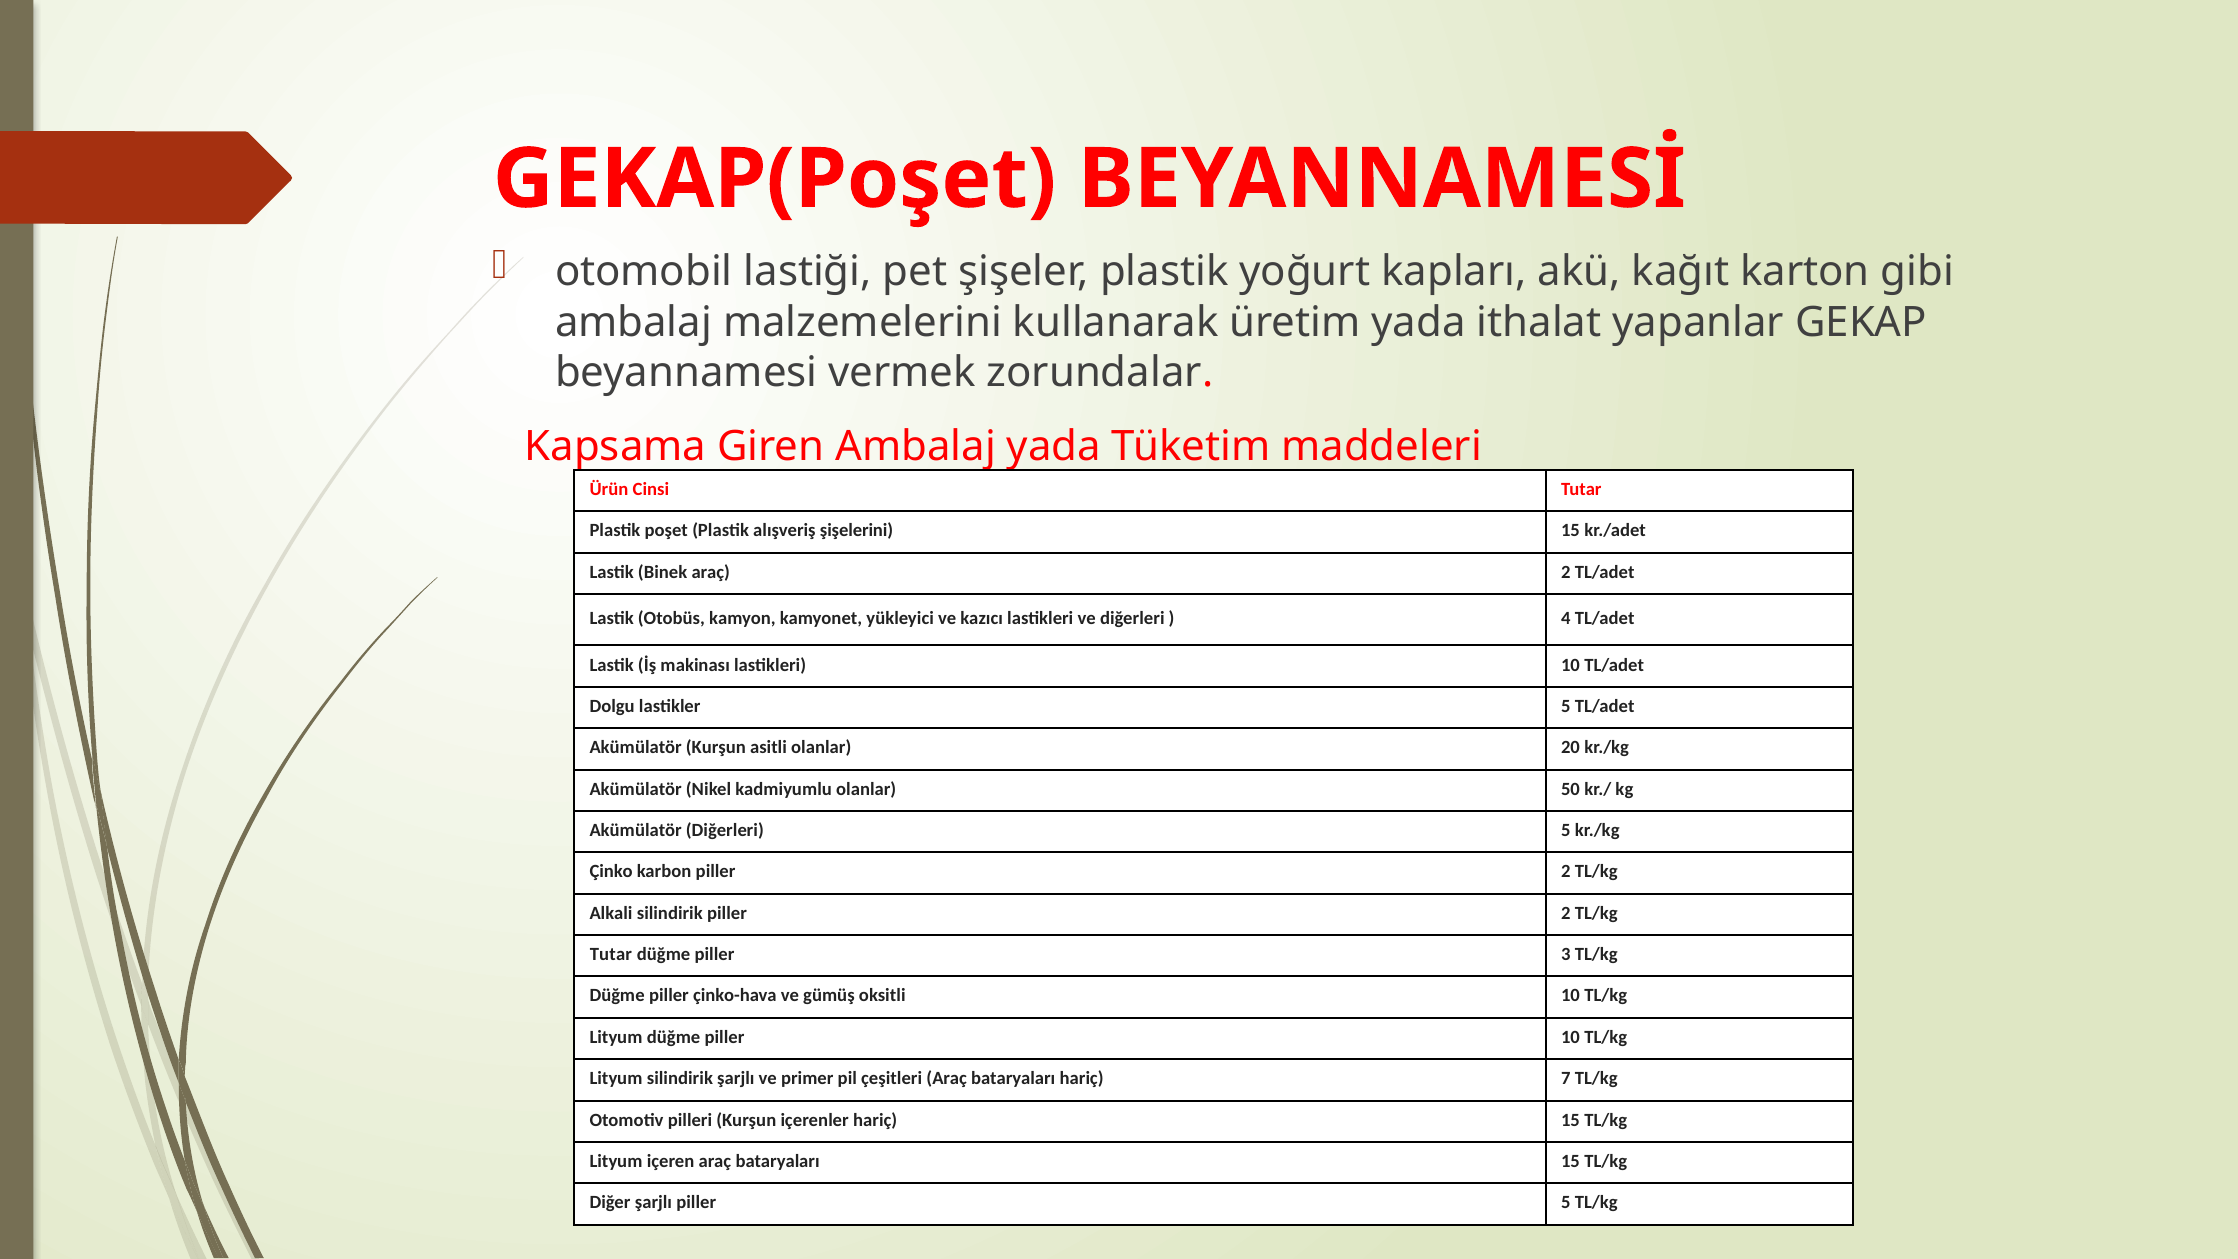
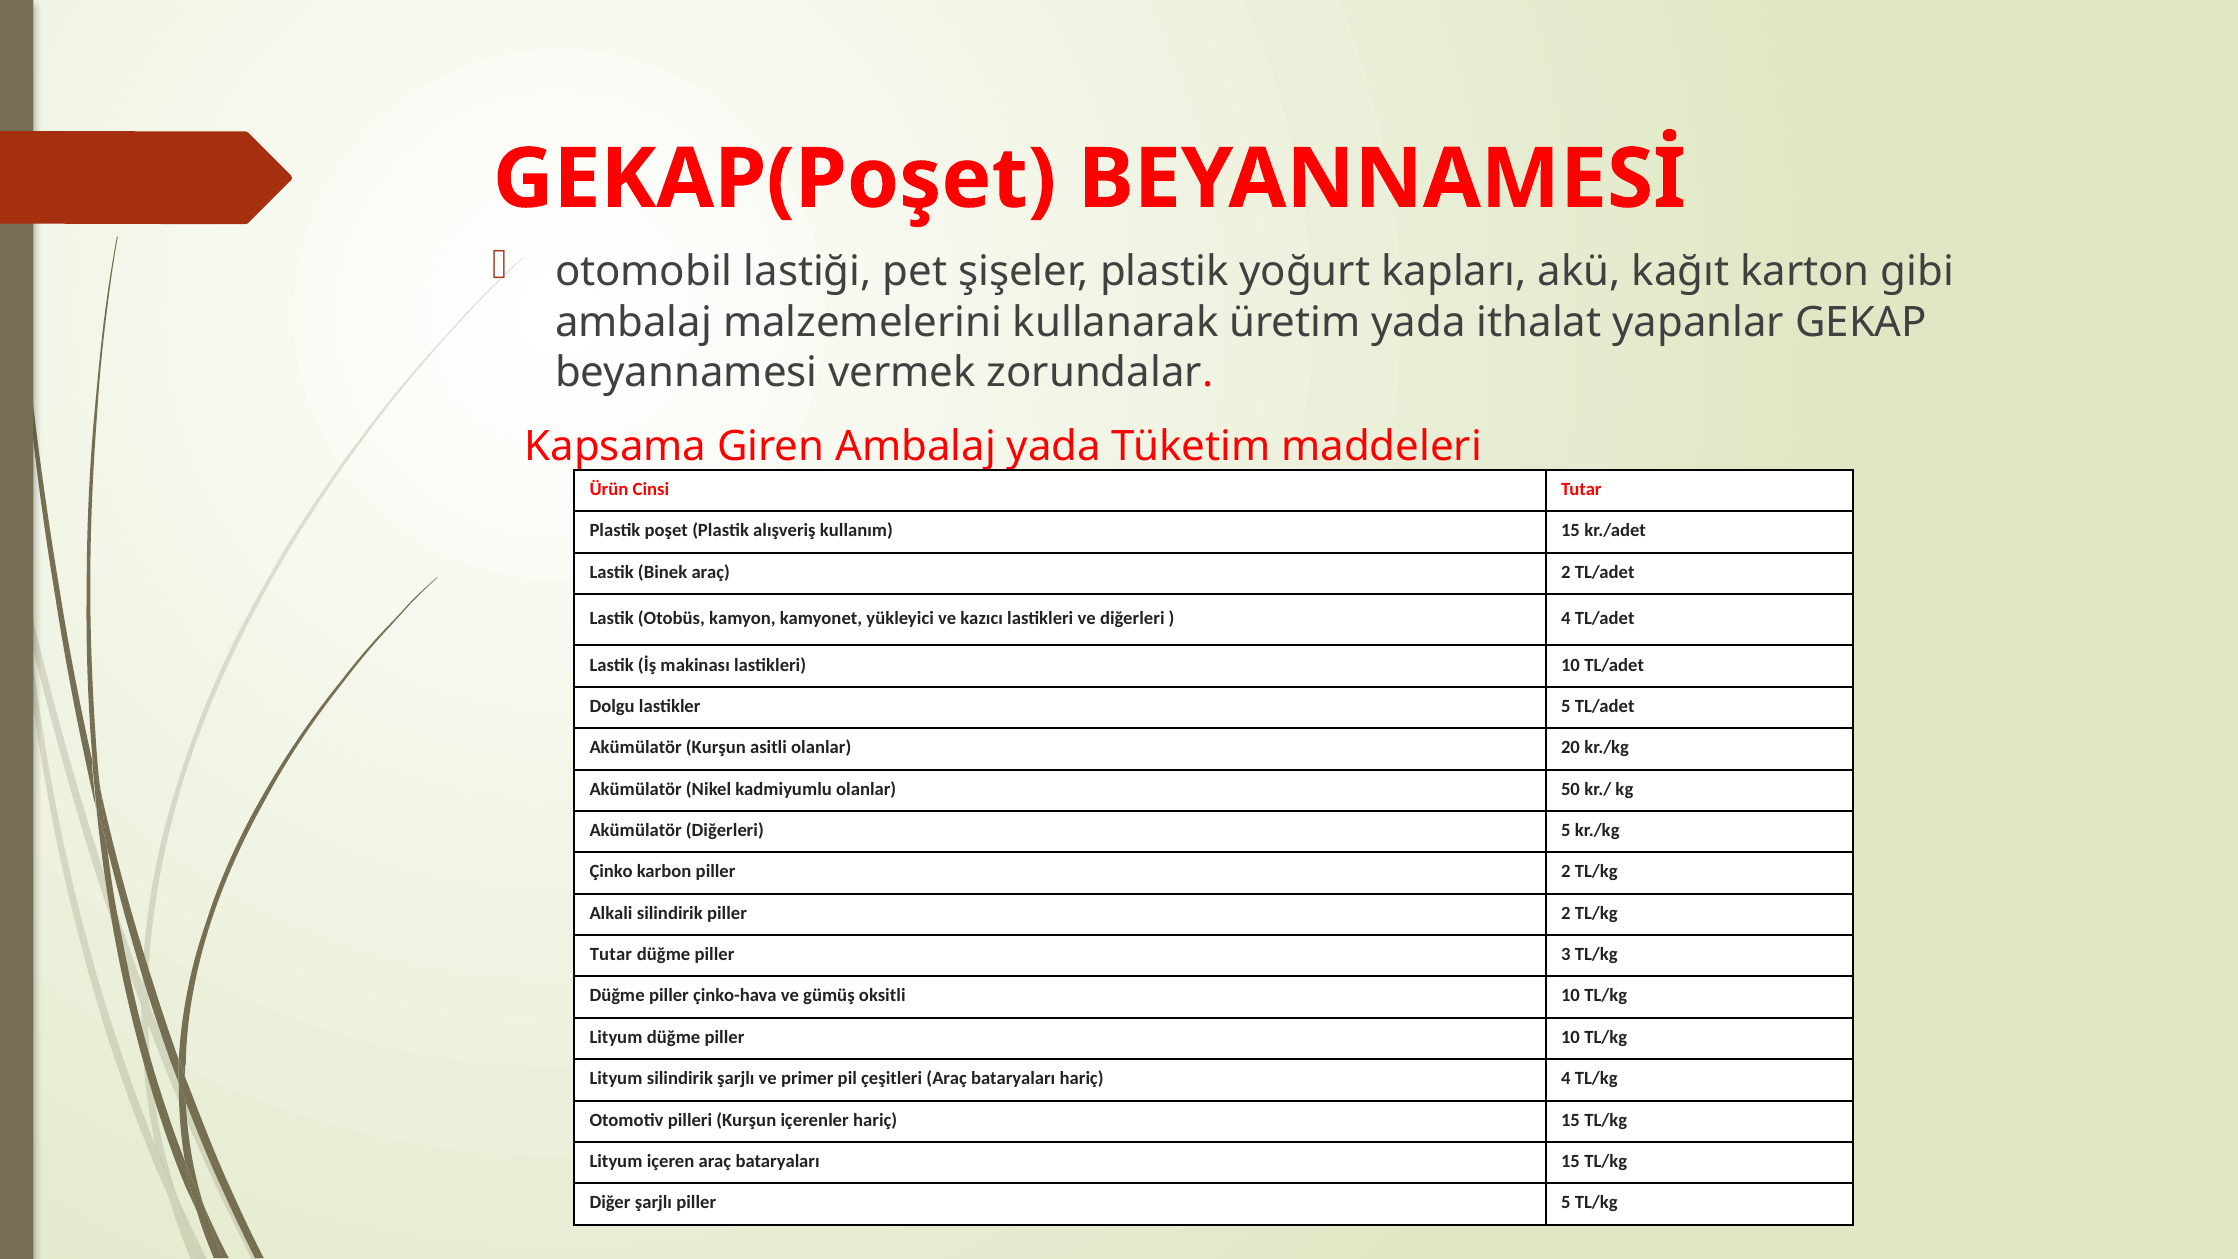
şişelerini: şişelerini -> kullanım
hariç 7: 7 -> 4
